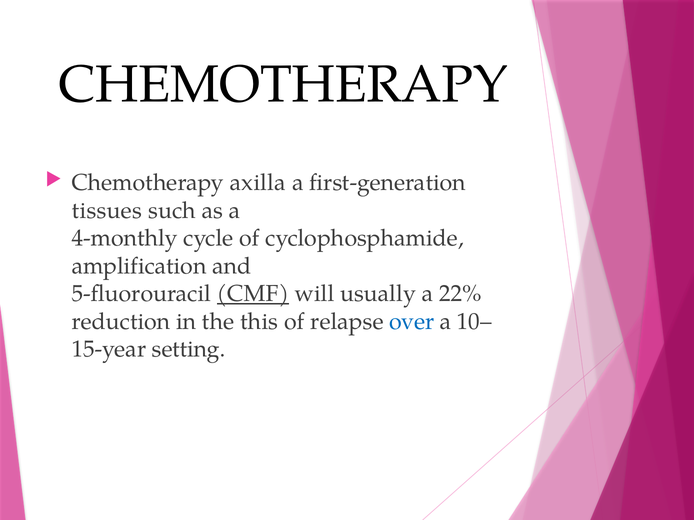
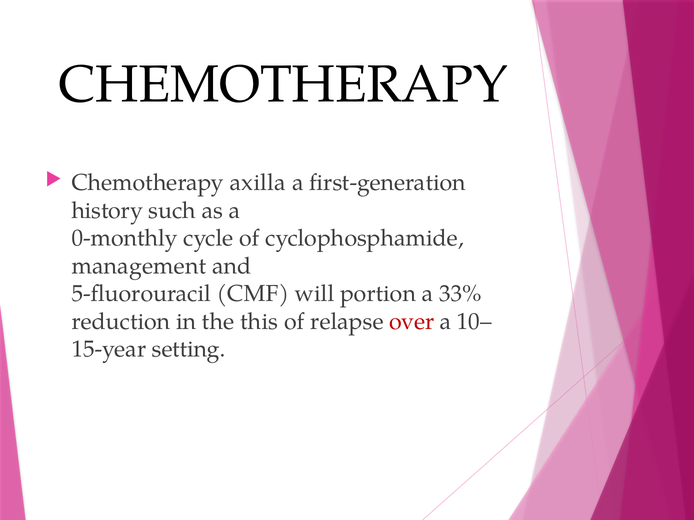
tissues: tissues -> history
4-monthly: 4-monthly -> 0-monthly
amplification: amplification -> management
CMF underline: present -> none
usually: usually -> portion
22%: 22% -> 33%
over colour: blue -> red
